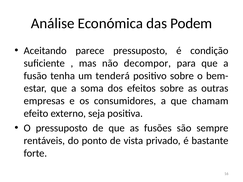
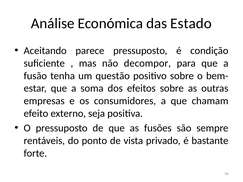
Podem: Podem -> Estado
tenderá: tenderá -> questão
